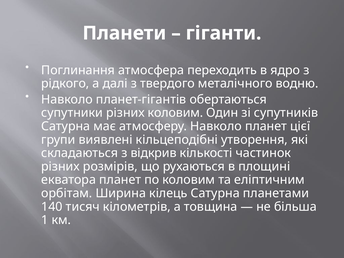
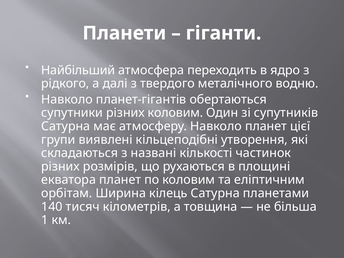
Поглинання: Поглинання -> Найбільший
відкрив: відкрив -> названі
